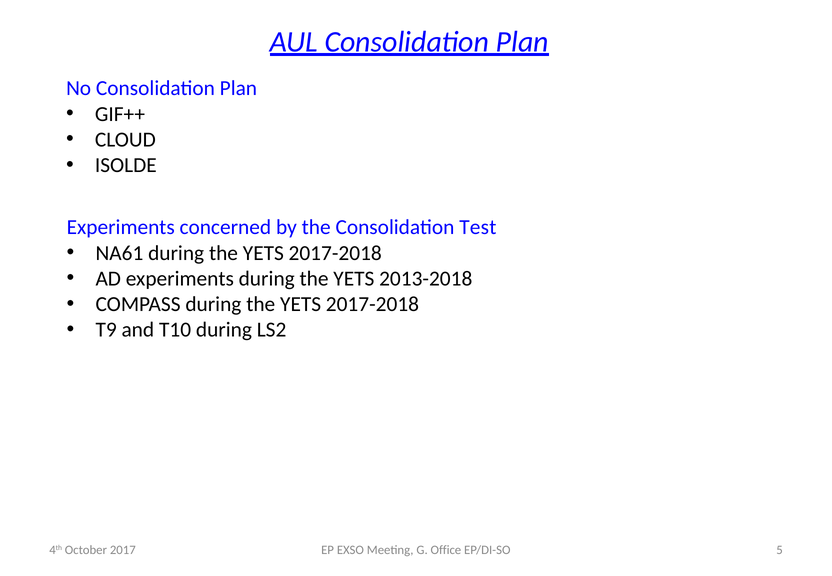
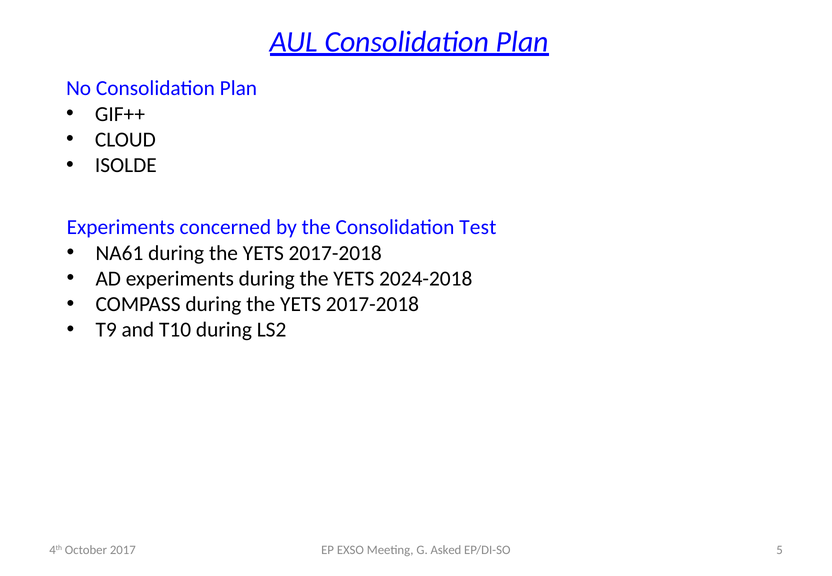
2013-2018: 2013-2018 -> 2024-2018
Office: Office -> Asked
